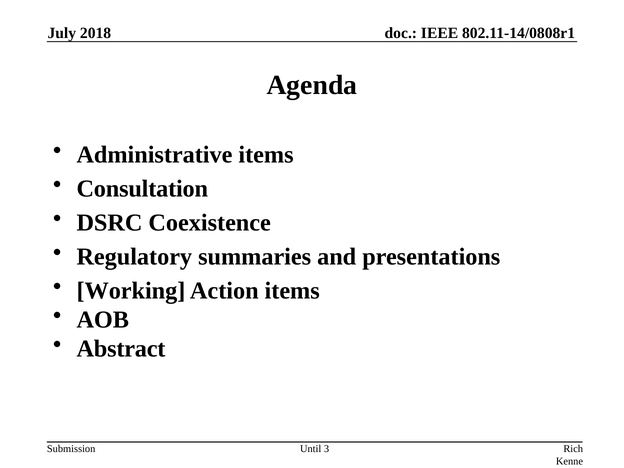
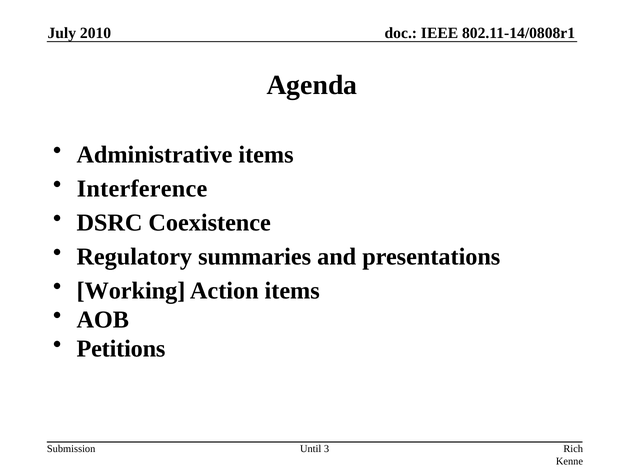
2018: 2018 -> 2010
Consultation: Consultation -> Interference
Abstract: Abstract -> Petitions
